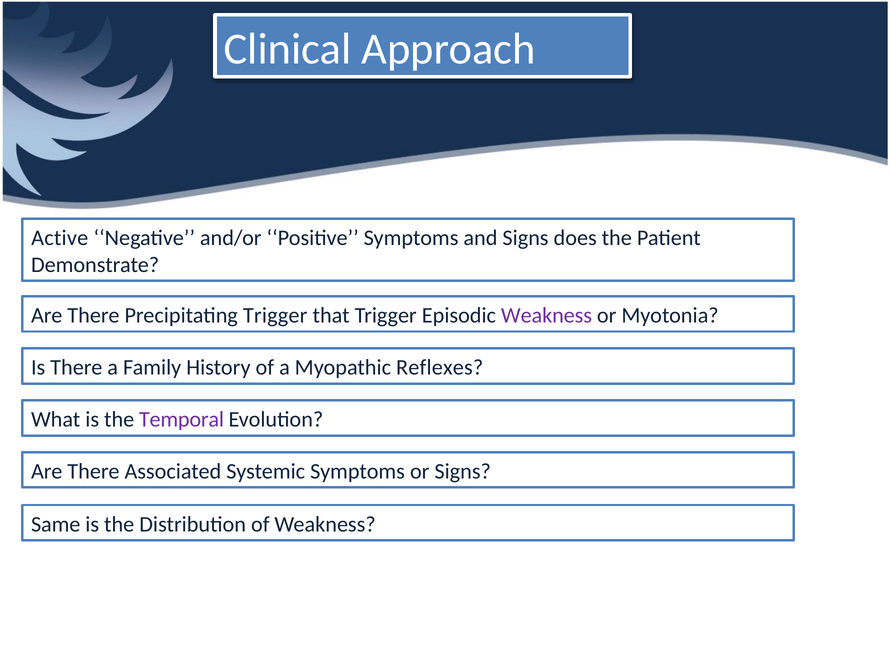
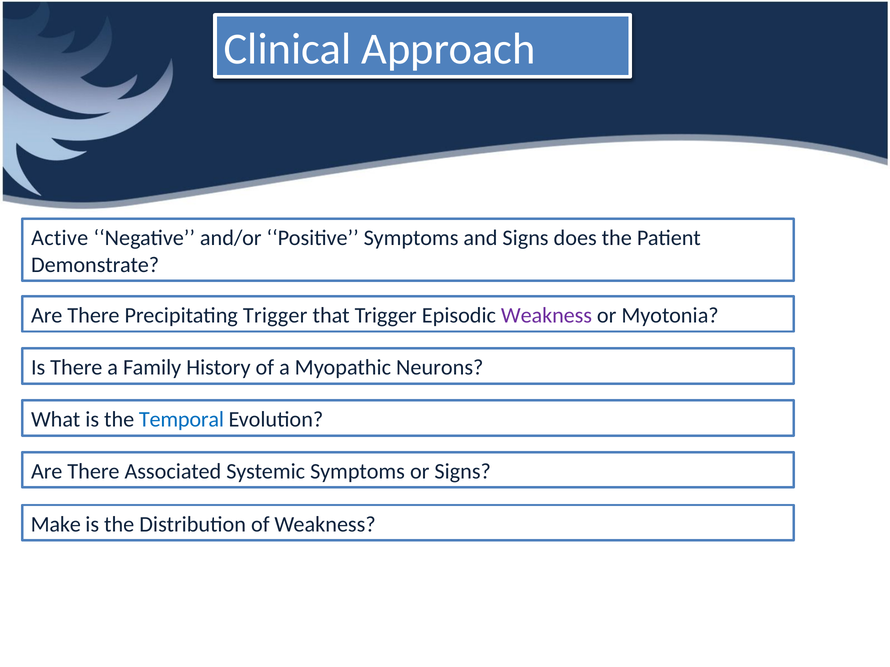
Reflexes: Reflexes -> Neurons
Temporal colour: purple -> blue
Same: Same -> Make
